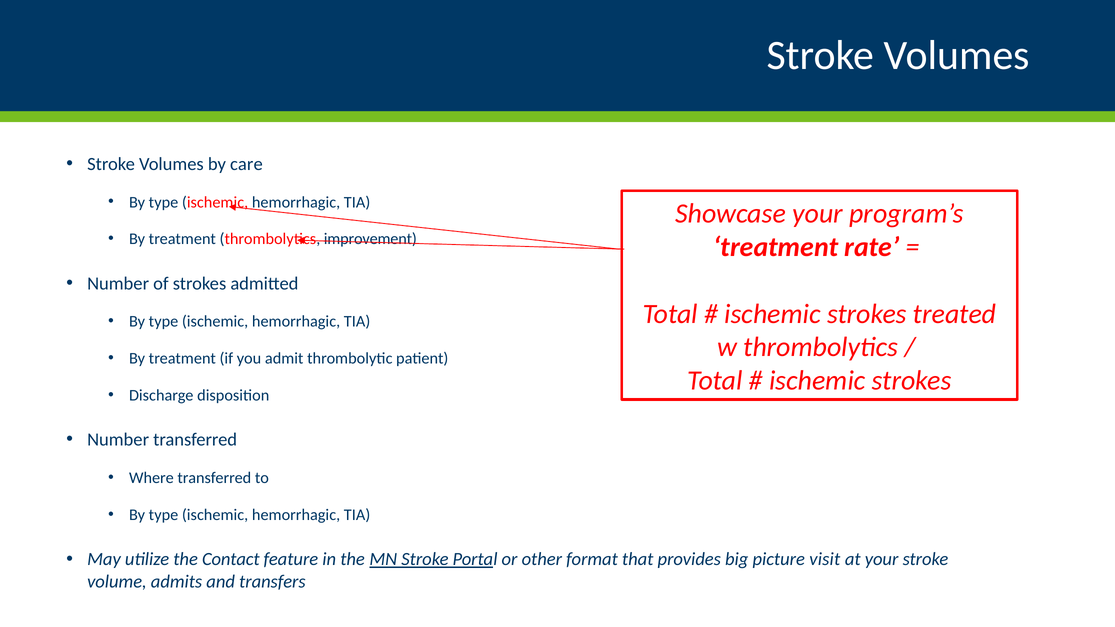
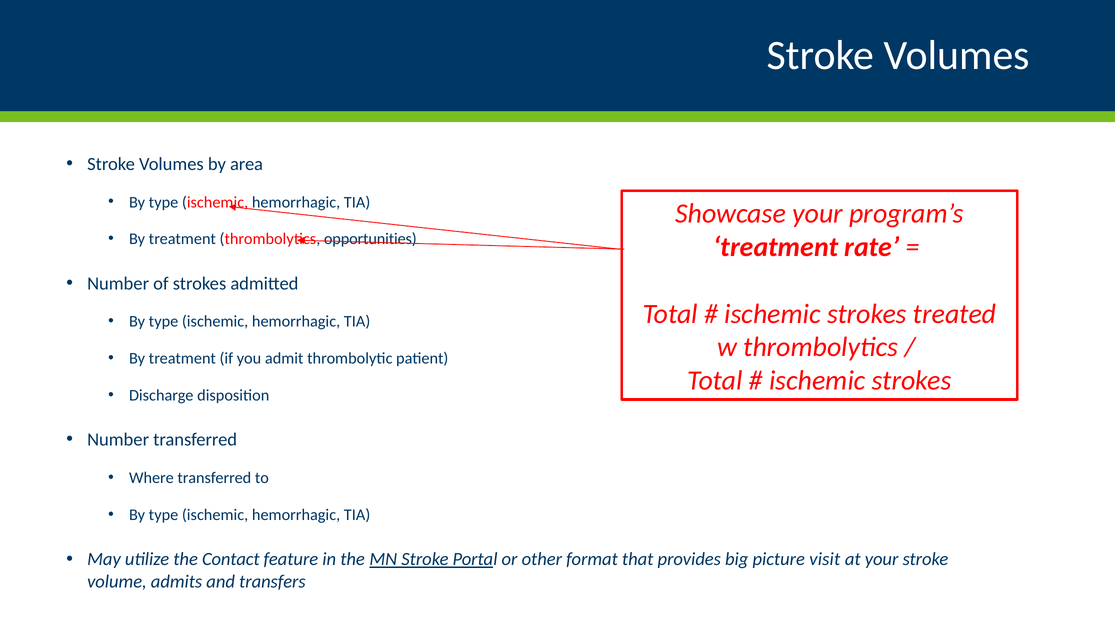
care: care -> area
improvement: improvement -> opportunities
